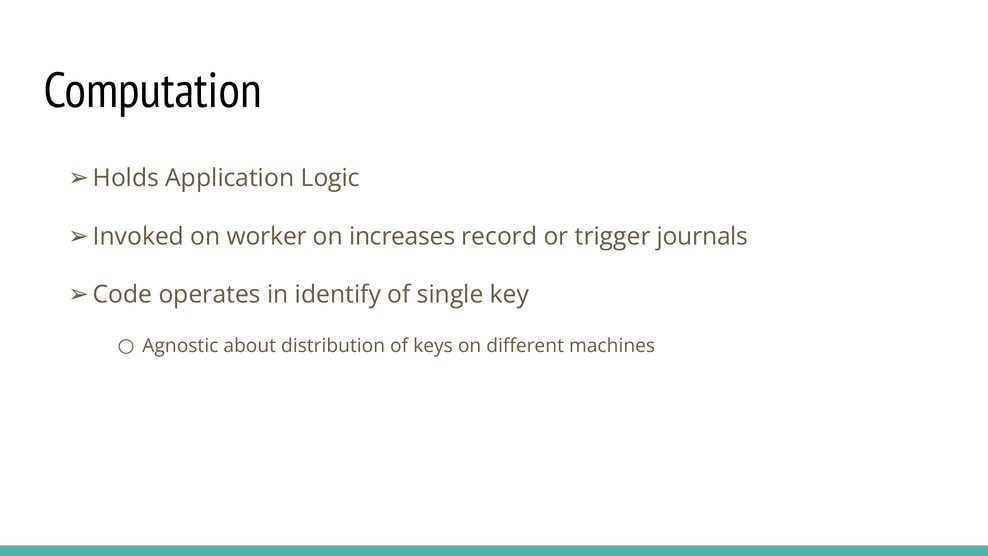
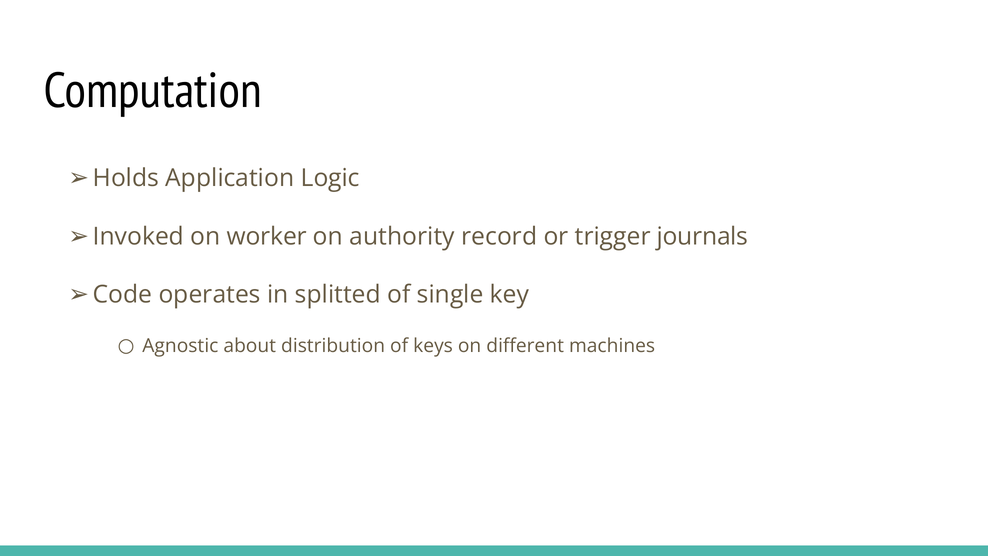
increases: increases -> authority
identify: identify -> splitted
